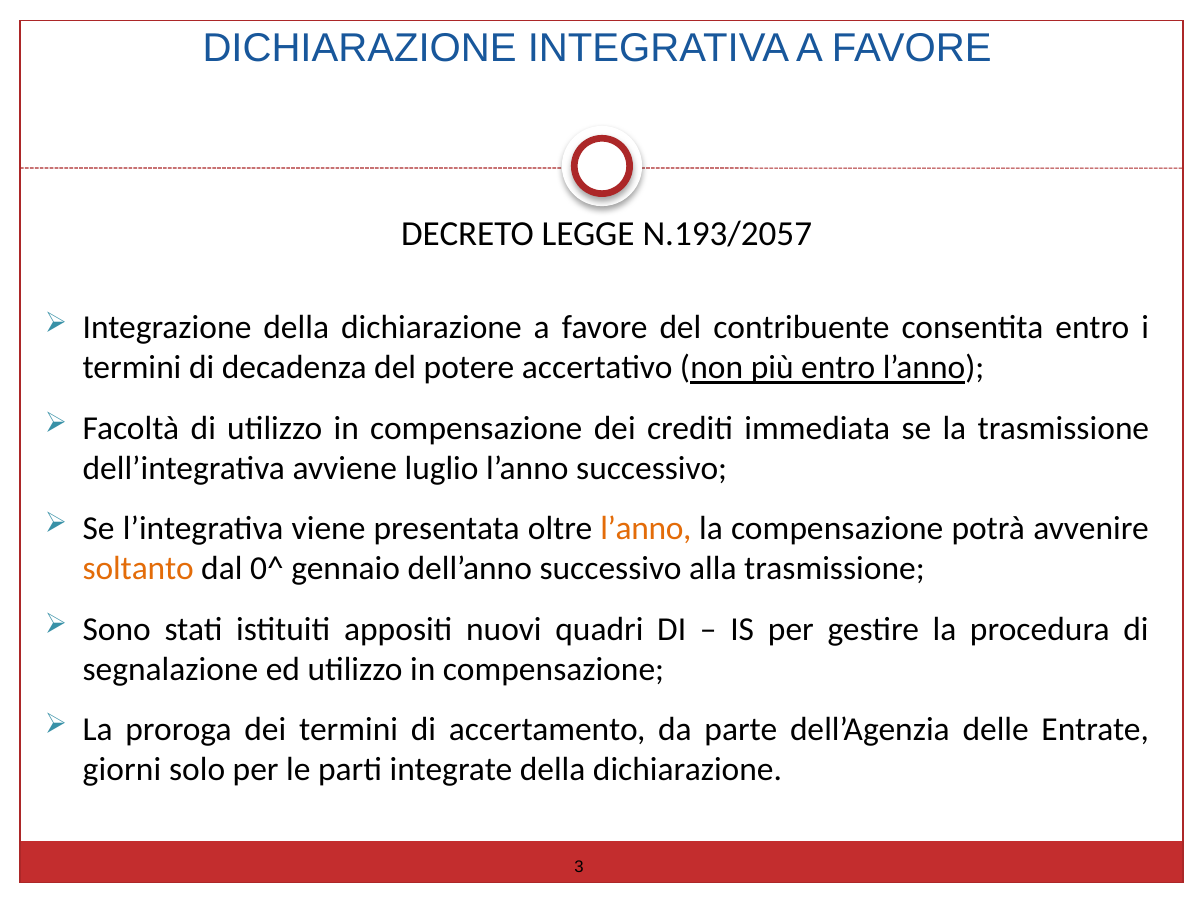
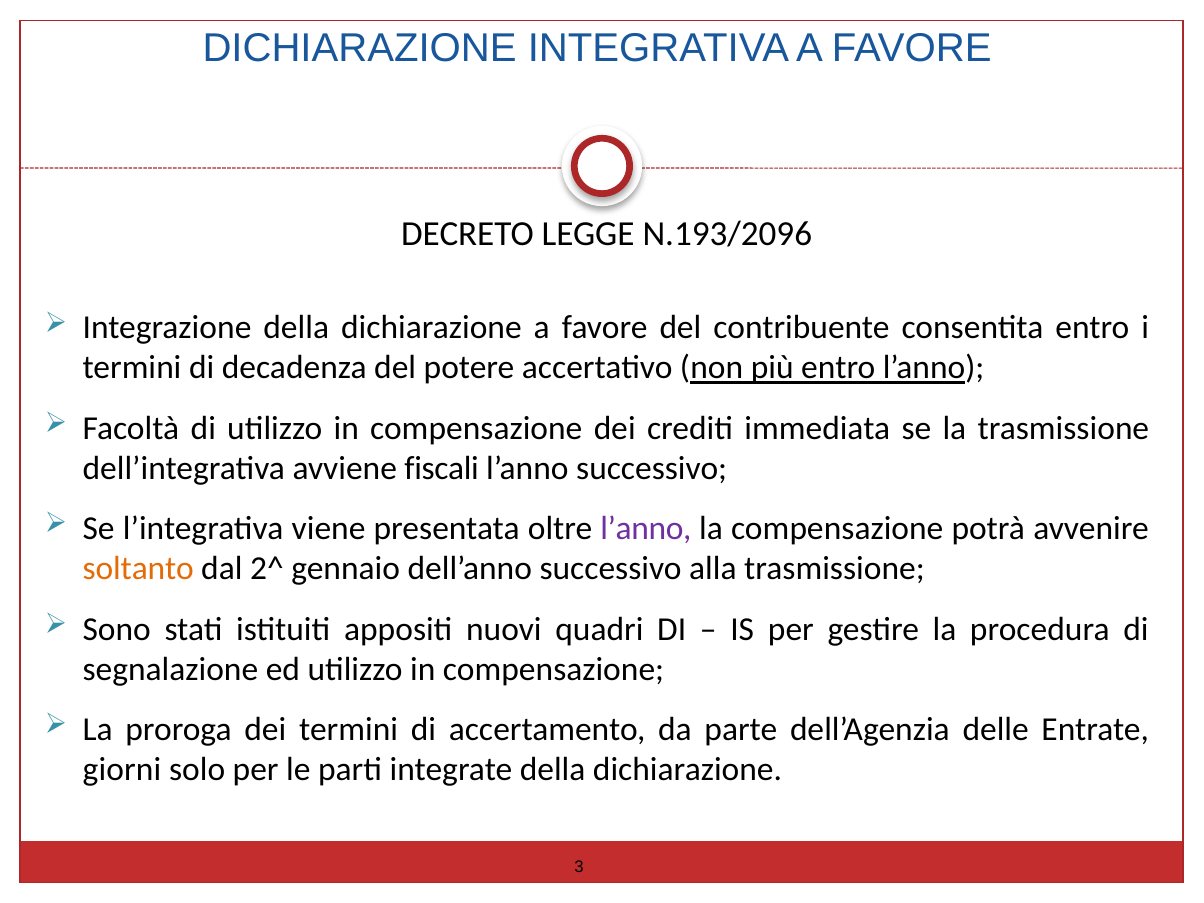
N.193/2057: N.193/2057 -> N.193/2096
luglio: luglio -> fiscali
l’anno at (646, 529) colour: orange -> purple
0^: 0^ -> 2^
